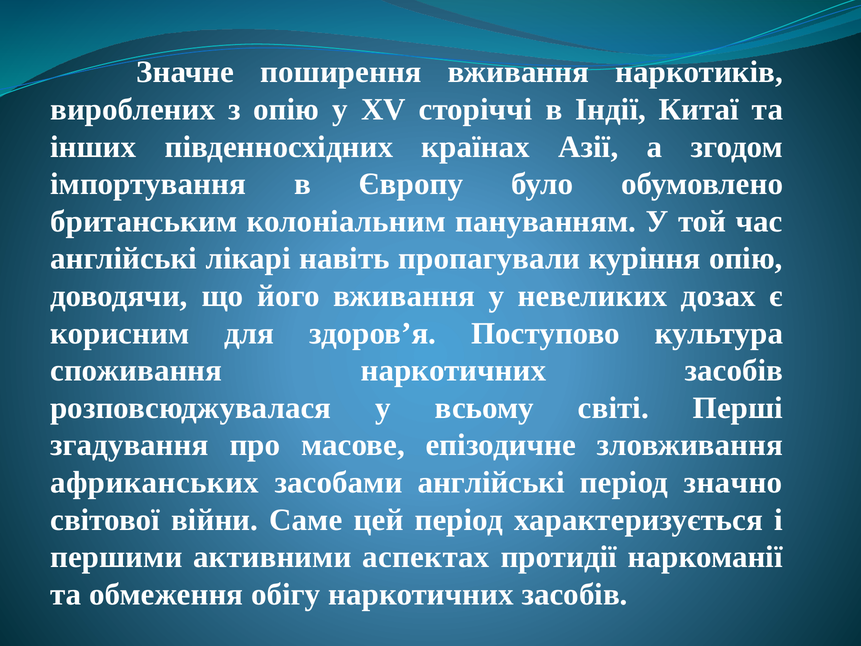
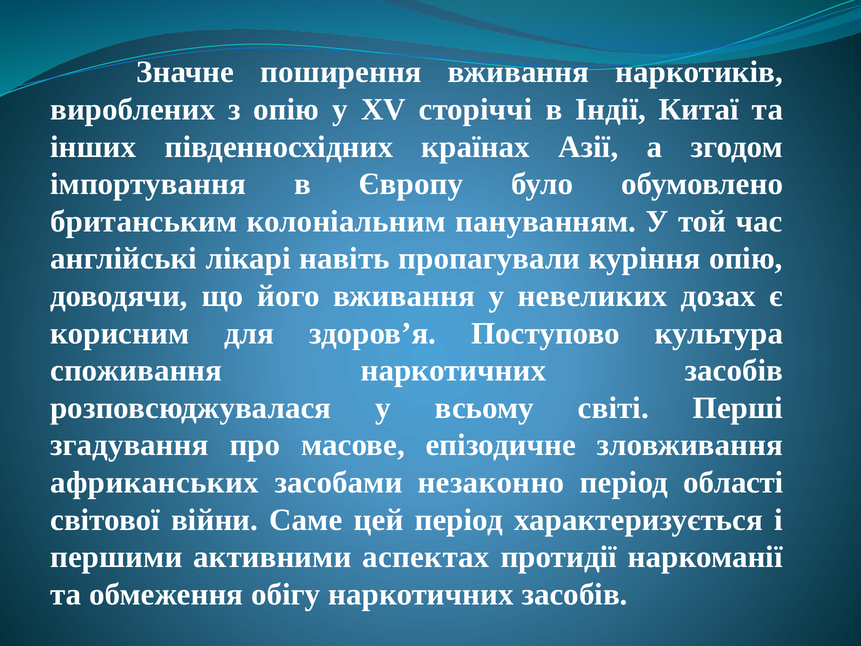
засобами англійські: англійські -> незаконно
значно: значно -> області
